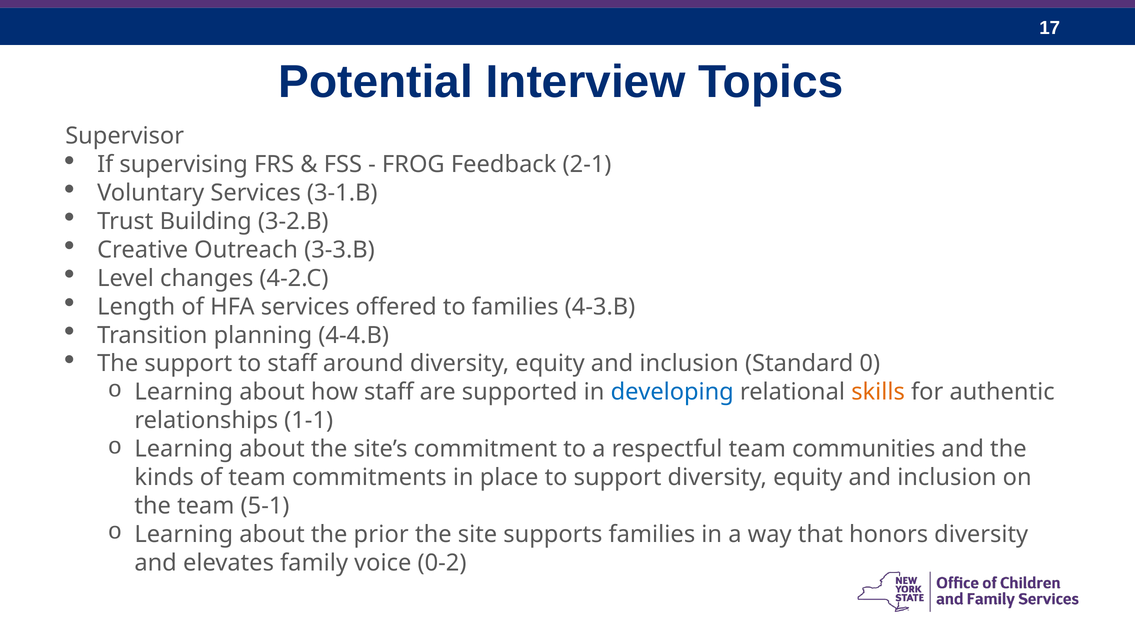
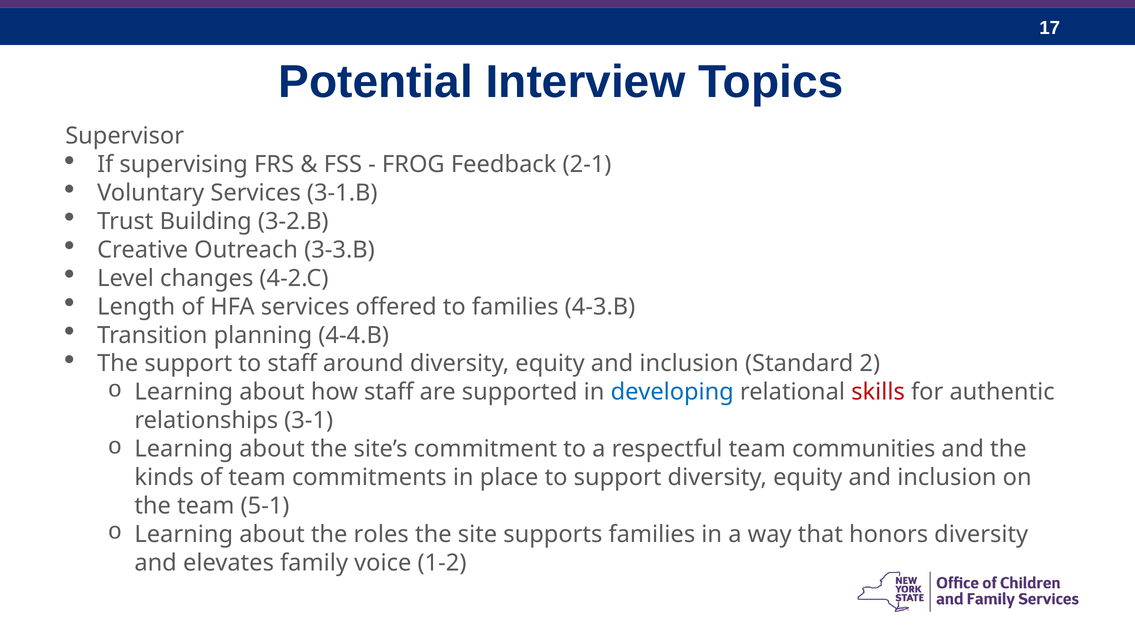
0: 0 -> 2
skills colour: orange -> red
1-1: 1-1 -> 3-1
prior: prior -> roles
0-2: 0-2 -> 1-2
